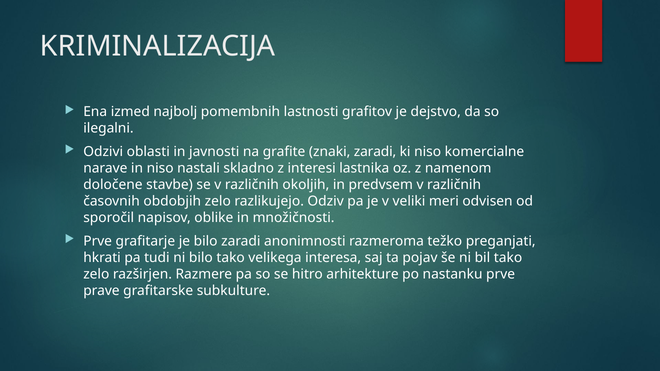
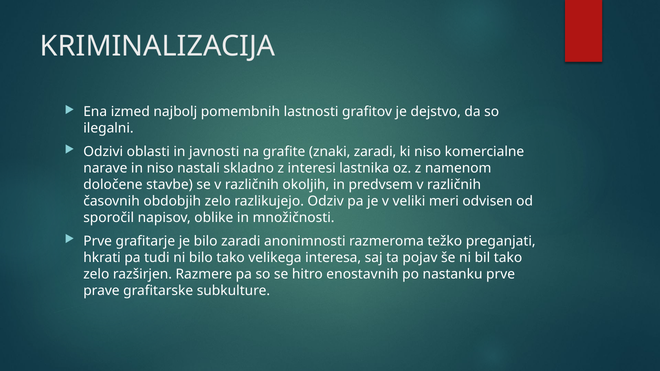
arhitekture: arhitekture -> enostavnih
